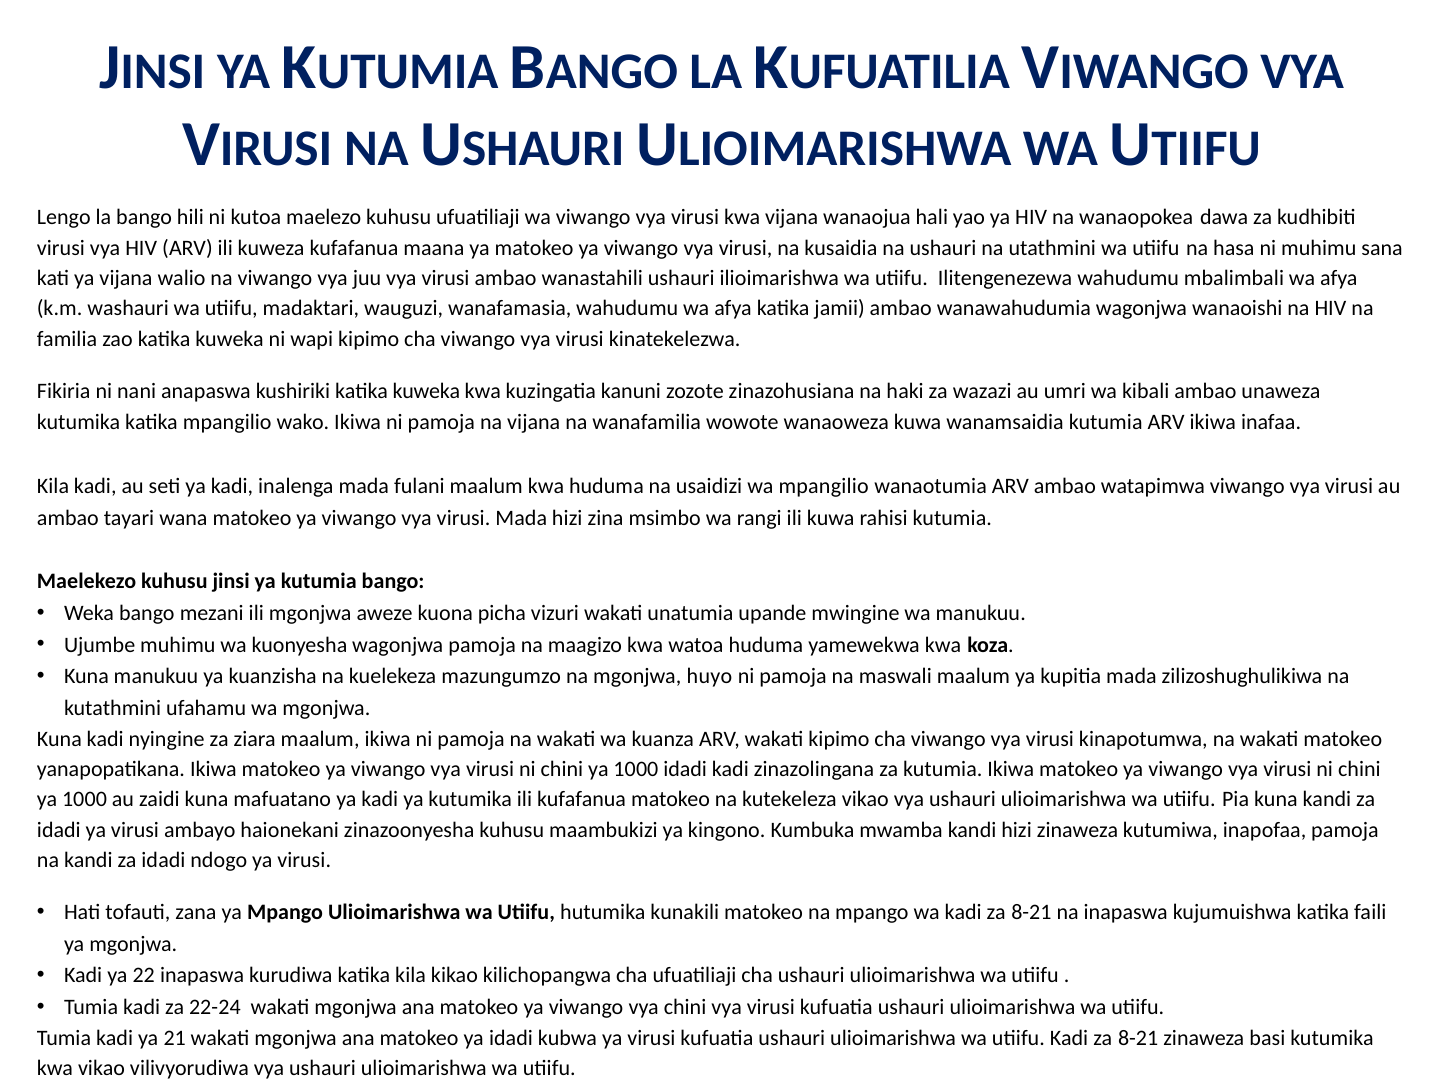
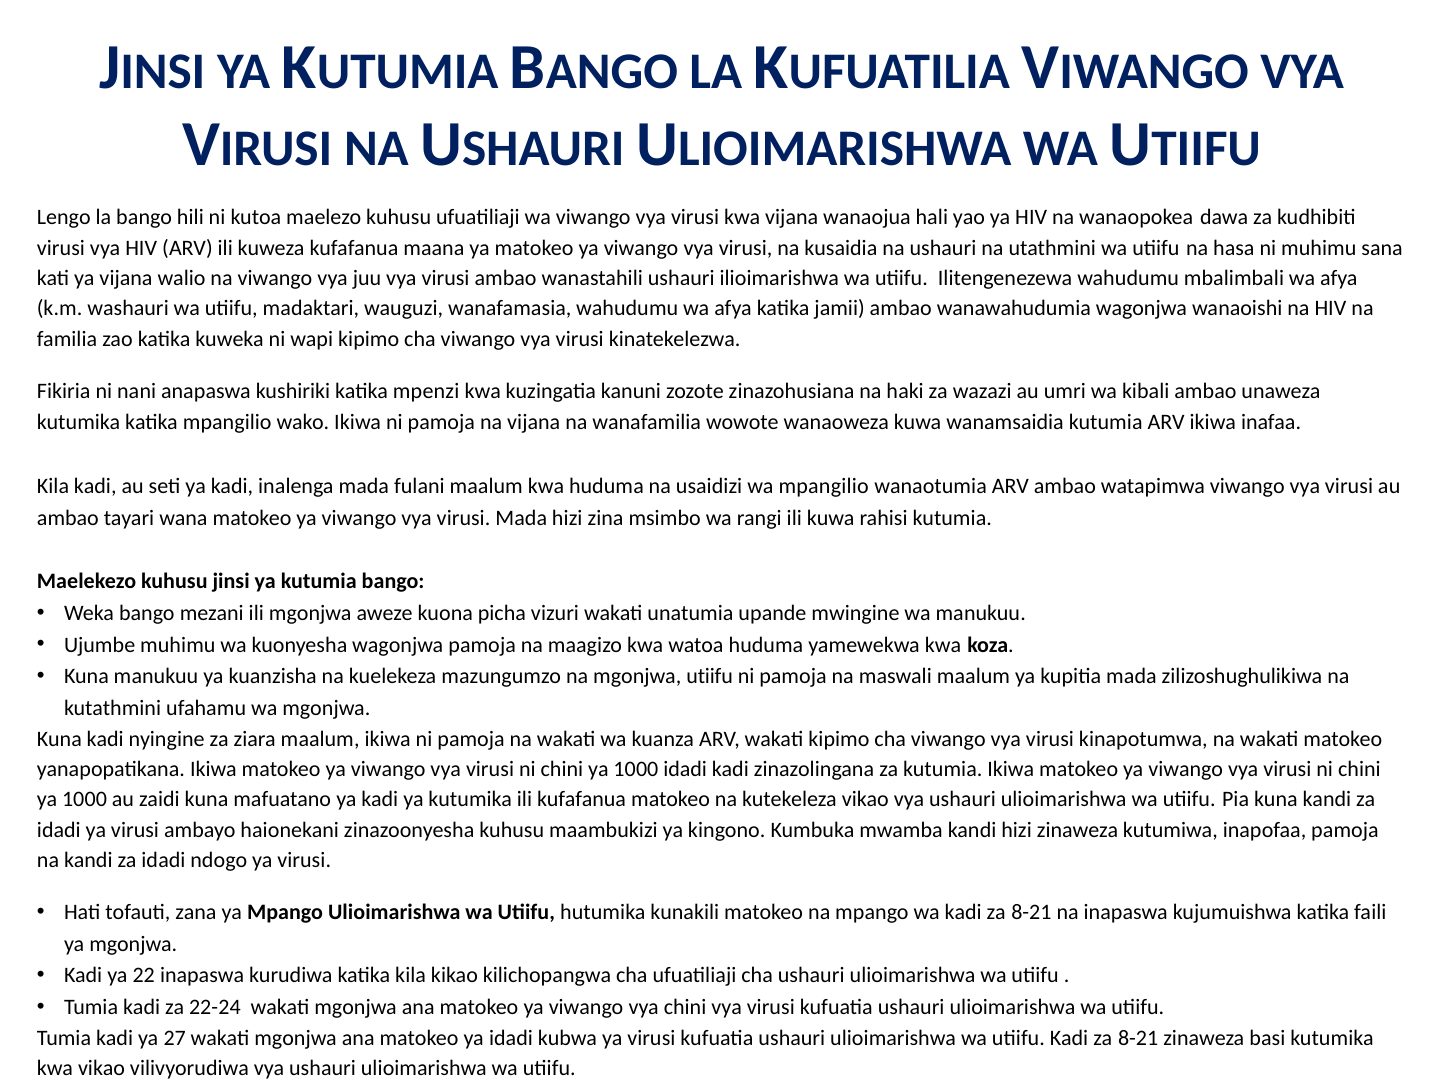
kushiriki katika kuweka: kuweka -> mpenzi
mgonjwa huyo: huyo -> utiifu
21: 21 -> 27
